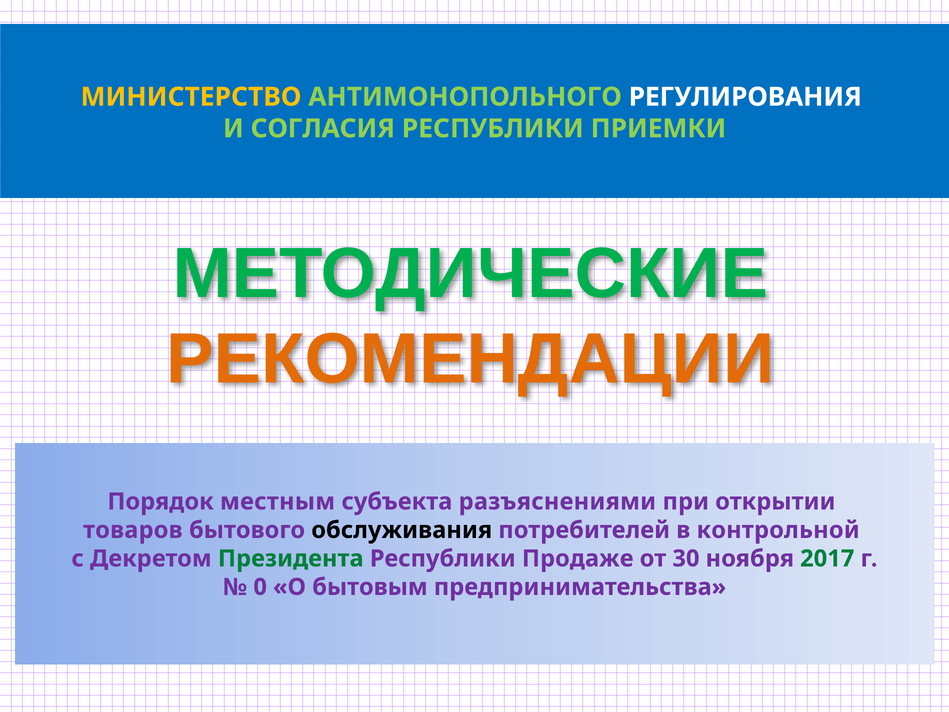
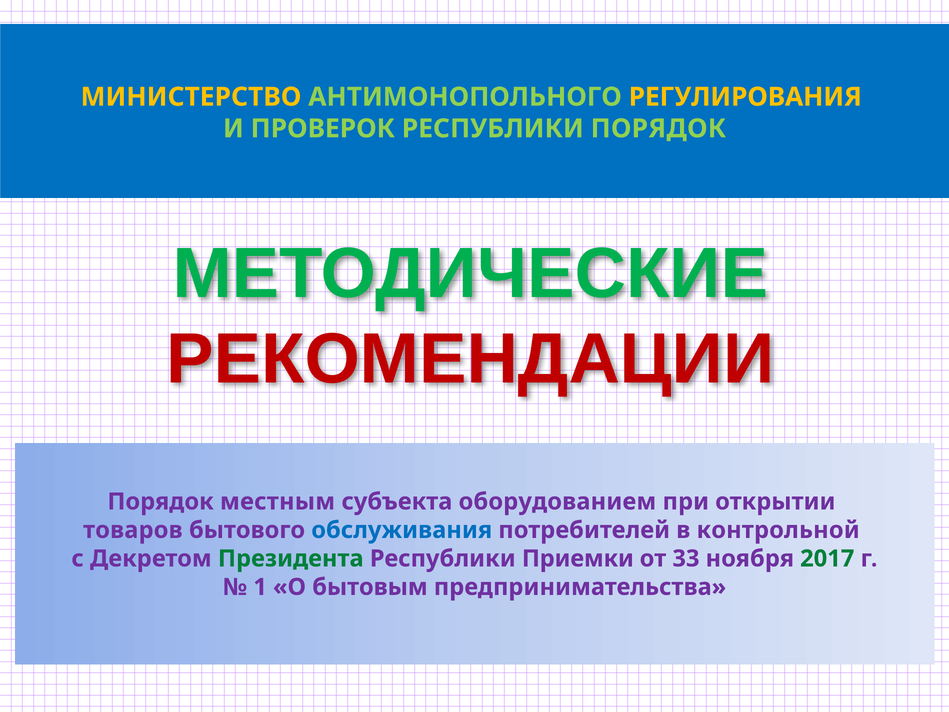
РЕГУЛИРОВАНИЯ colour: white -> yellow
СОГЛАСИЯ: СОГЛАСИЯ -> ПРОВЕРОК
РЕСПУБЛИКИ ПРИЕМКИ: ПРИЕМКИ -> ПОРЯДОК
РЕКОМЕНДАЦИИ colour: orange -> red
разъяснениями: разъяснениями -> оборудованием
обслуживания colour: black -> blue
Продаже: Продаже -> Приемки
30: 30 -> 33
0: 0 -> 1
